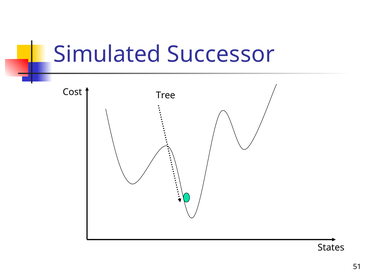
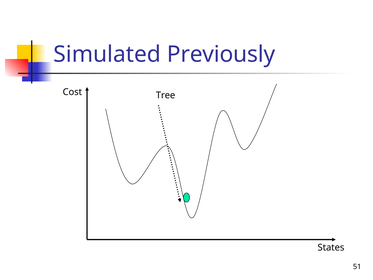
Successor: Successor -> Previously
